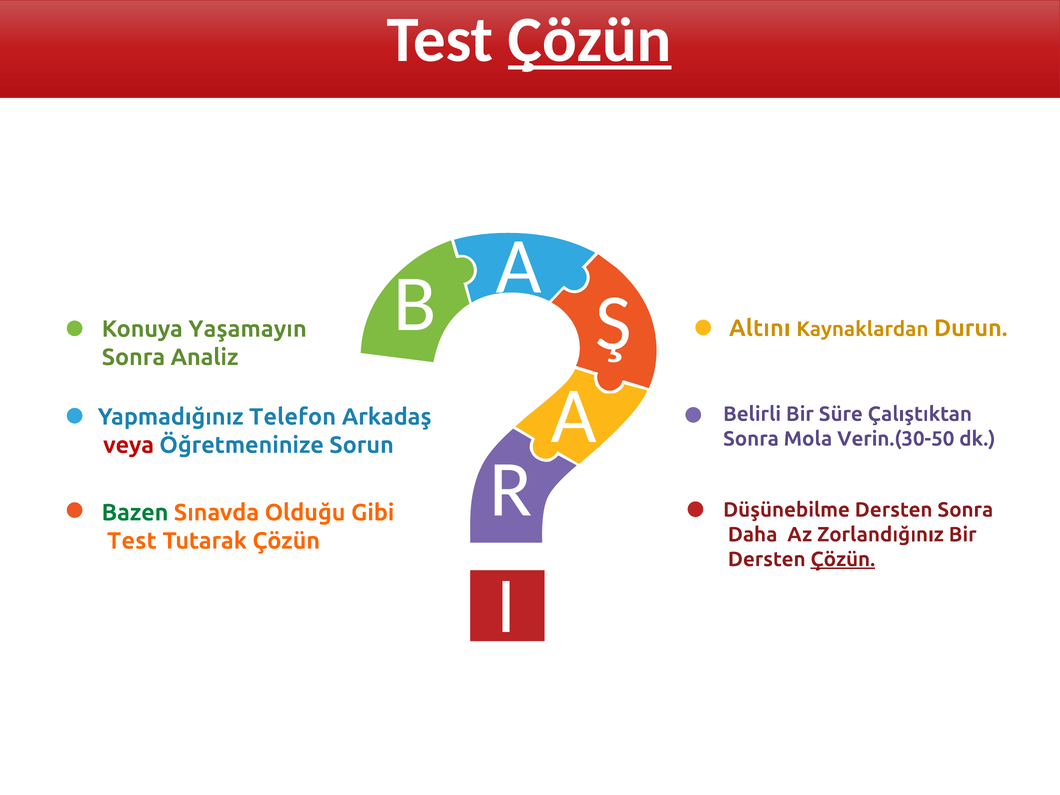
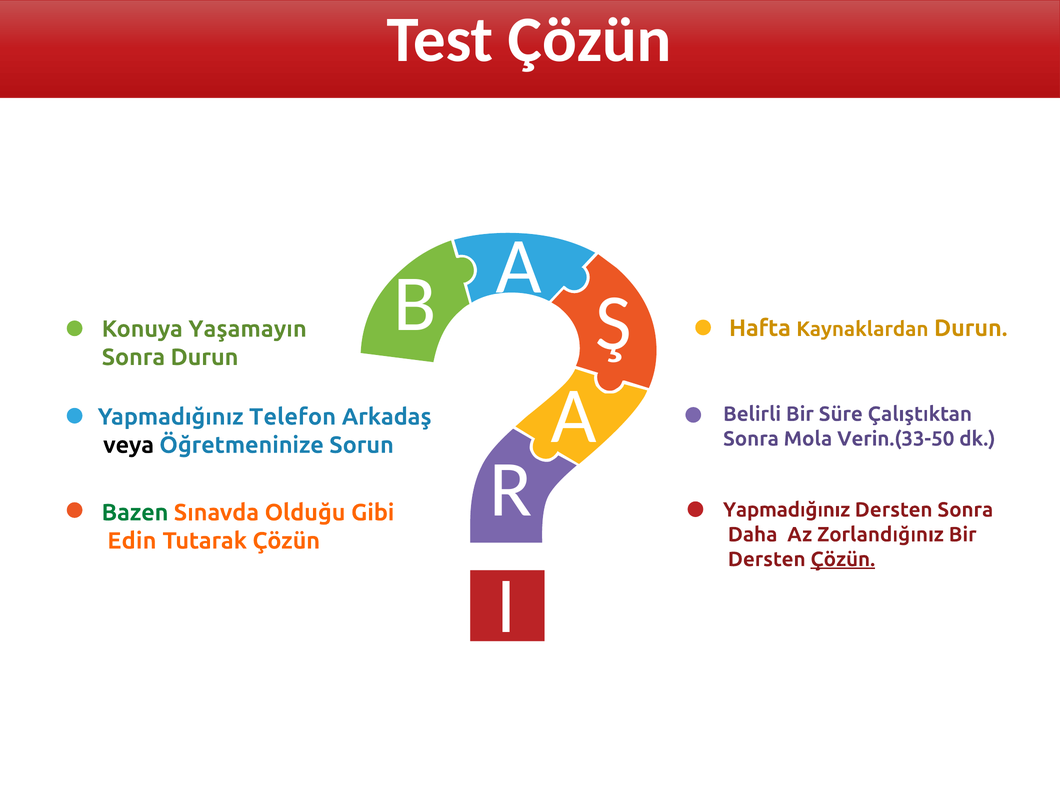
Çözün at (590, 40) underline: present -> none
Altını: Altını -> Hafta
Sonra Analiz: Analiz -> Durun
Verin.(30-50: Verin.(30-50 -> Verin.(33-50
veya colour: red -> black
Düşünebilme at (786, 510): Düşünebilme -> Yapmadığınız
Test at (132, 541): Test -> Edin
